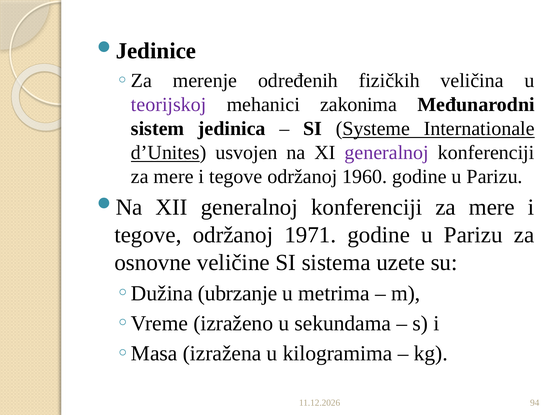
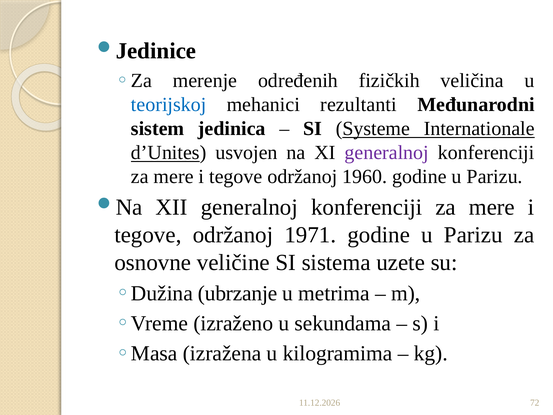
teorijskoj colour: purple -> blue
zakonima: zakonima -> rezultanti
94: 94 -> 72
